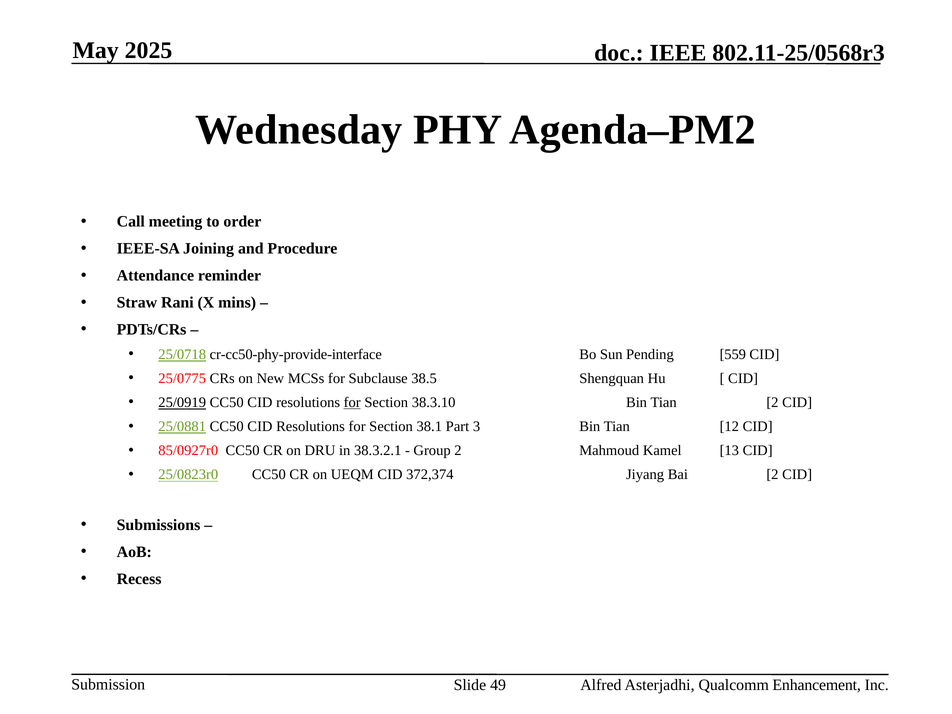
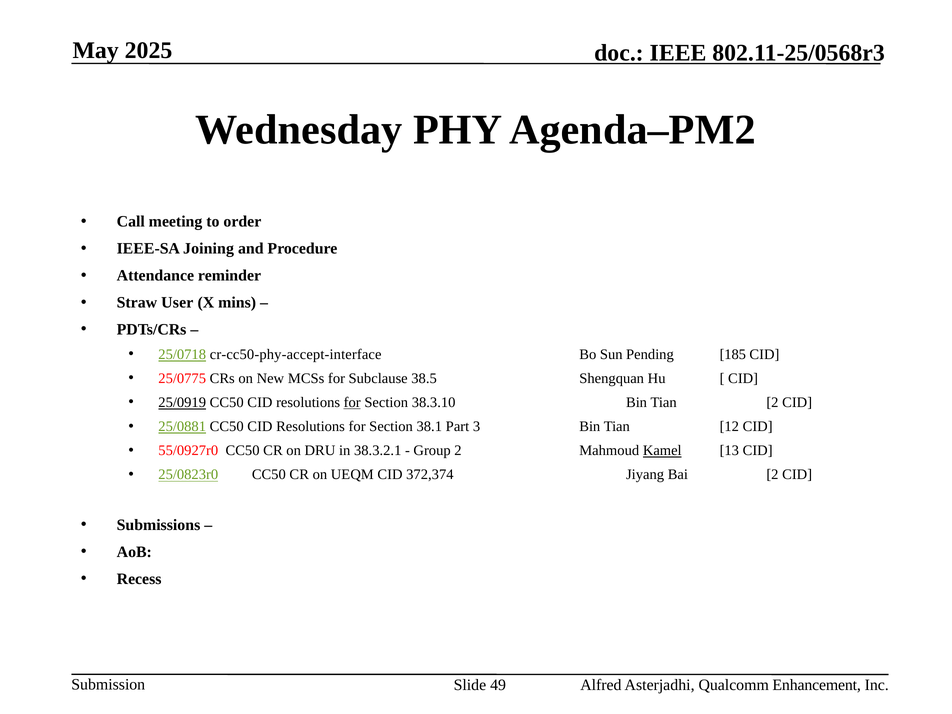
Rani: Rani -> User
cr-cc50-phy-provide-interface: cr-cc50-phy-provide-interface -> cr-cc50-phy-accept-interface
559: 559 -> 185
85/0927r0: 85/0927r0 -> 55/0927r0
Kamel underline: none -> present
